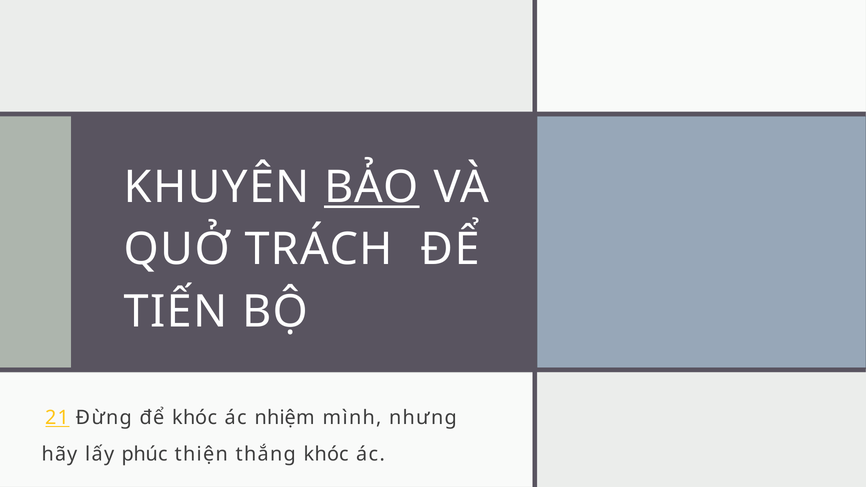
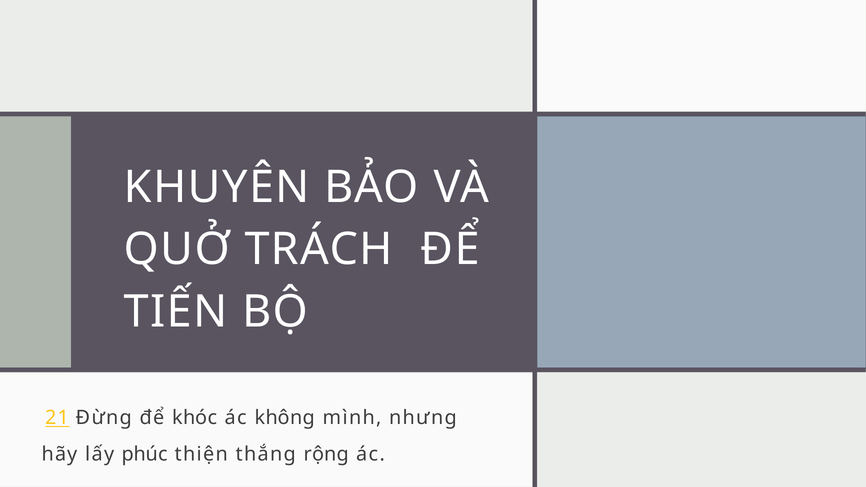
BẢO underline: present -> none
nhiệm: nhiệm -> không
thắng khóc: khóc -> rộng
